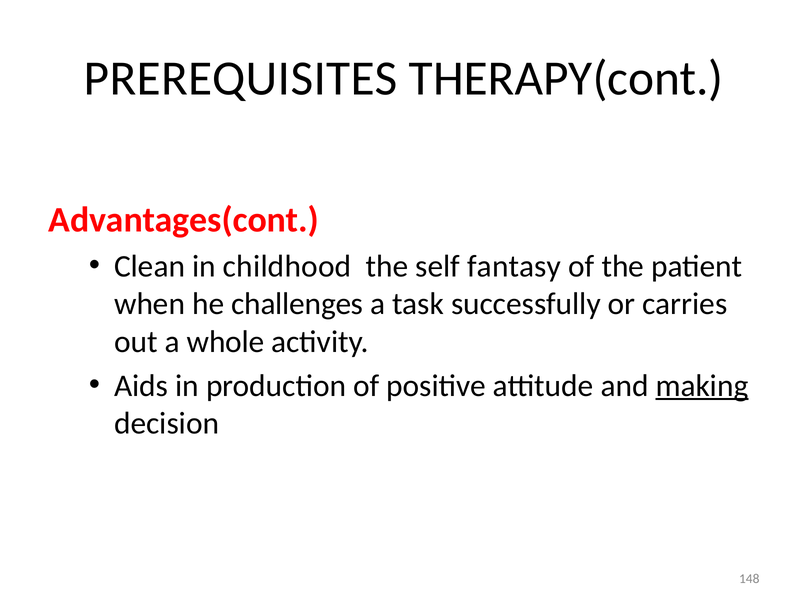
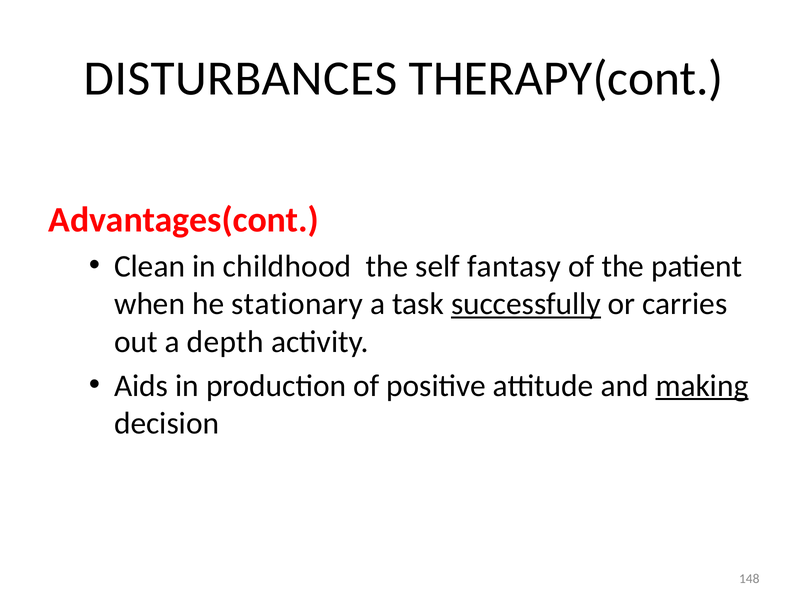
PREREQUISITES: PREREQUISITES -> DISTURBANCES
challenges: challenges -> stationary
successfully underline: none -> present
whole: whole -> depth
